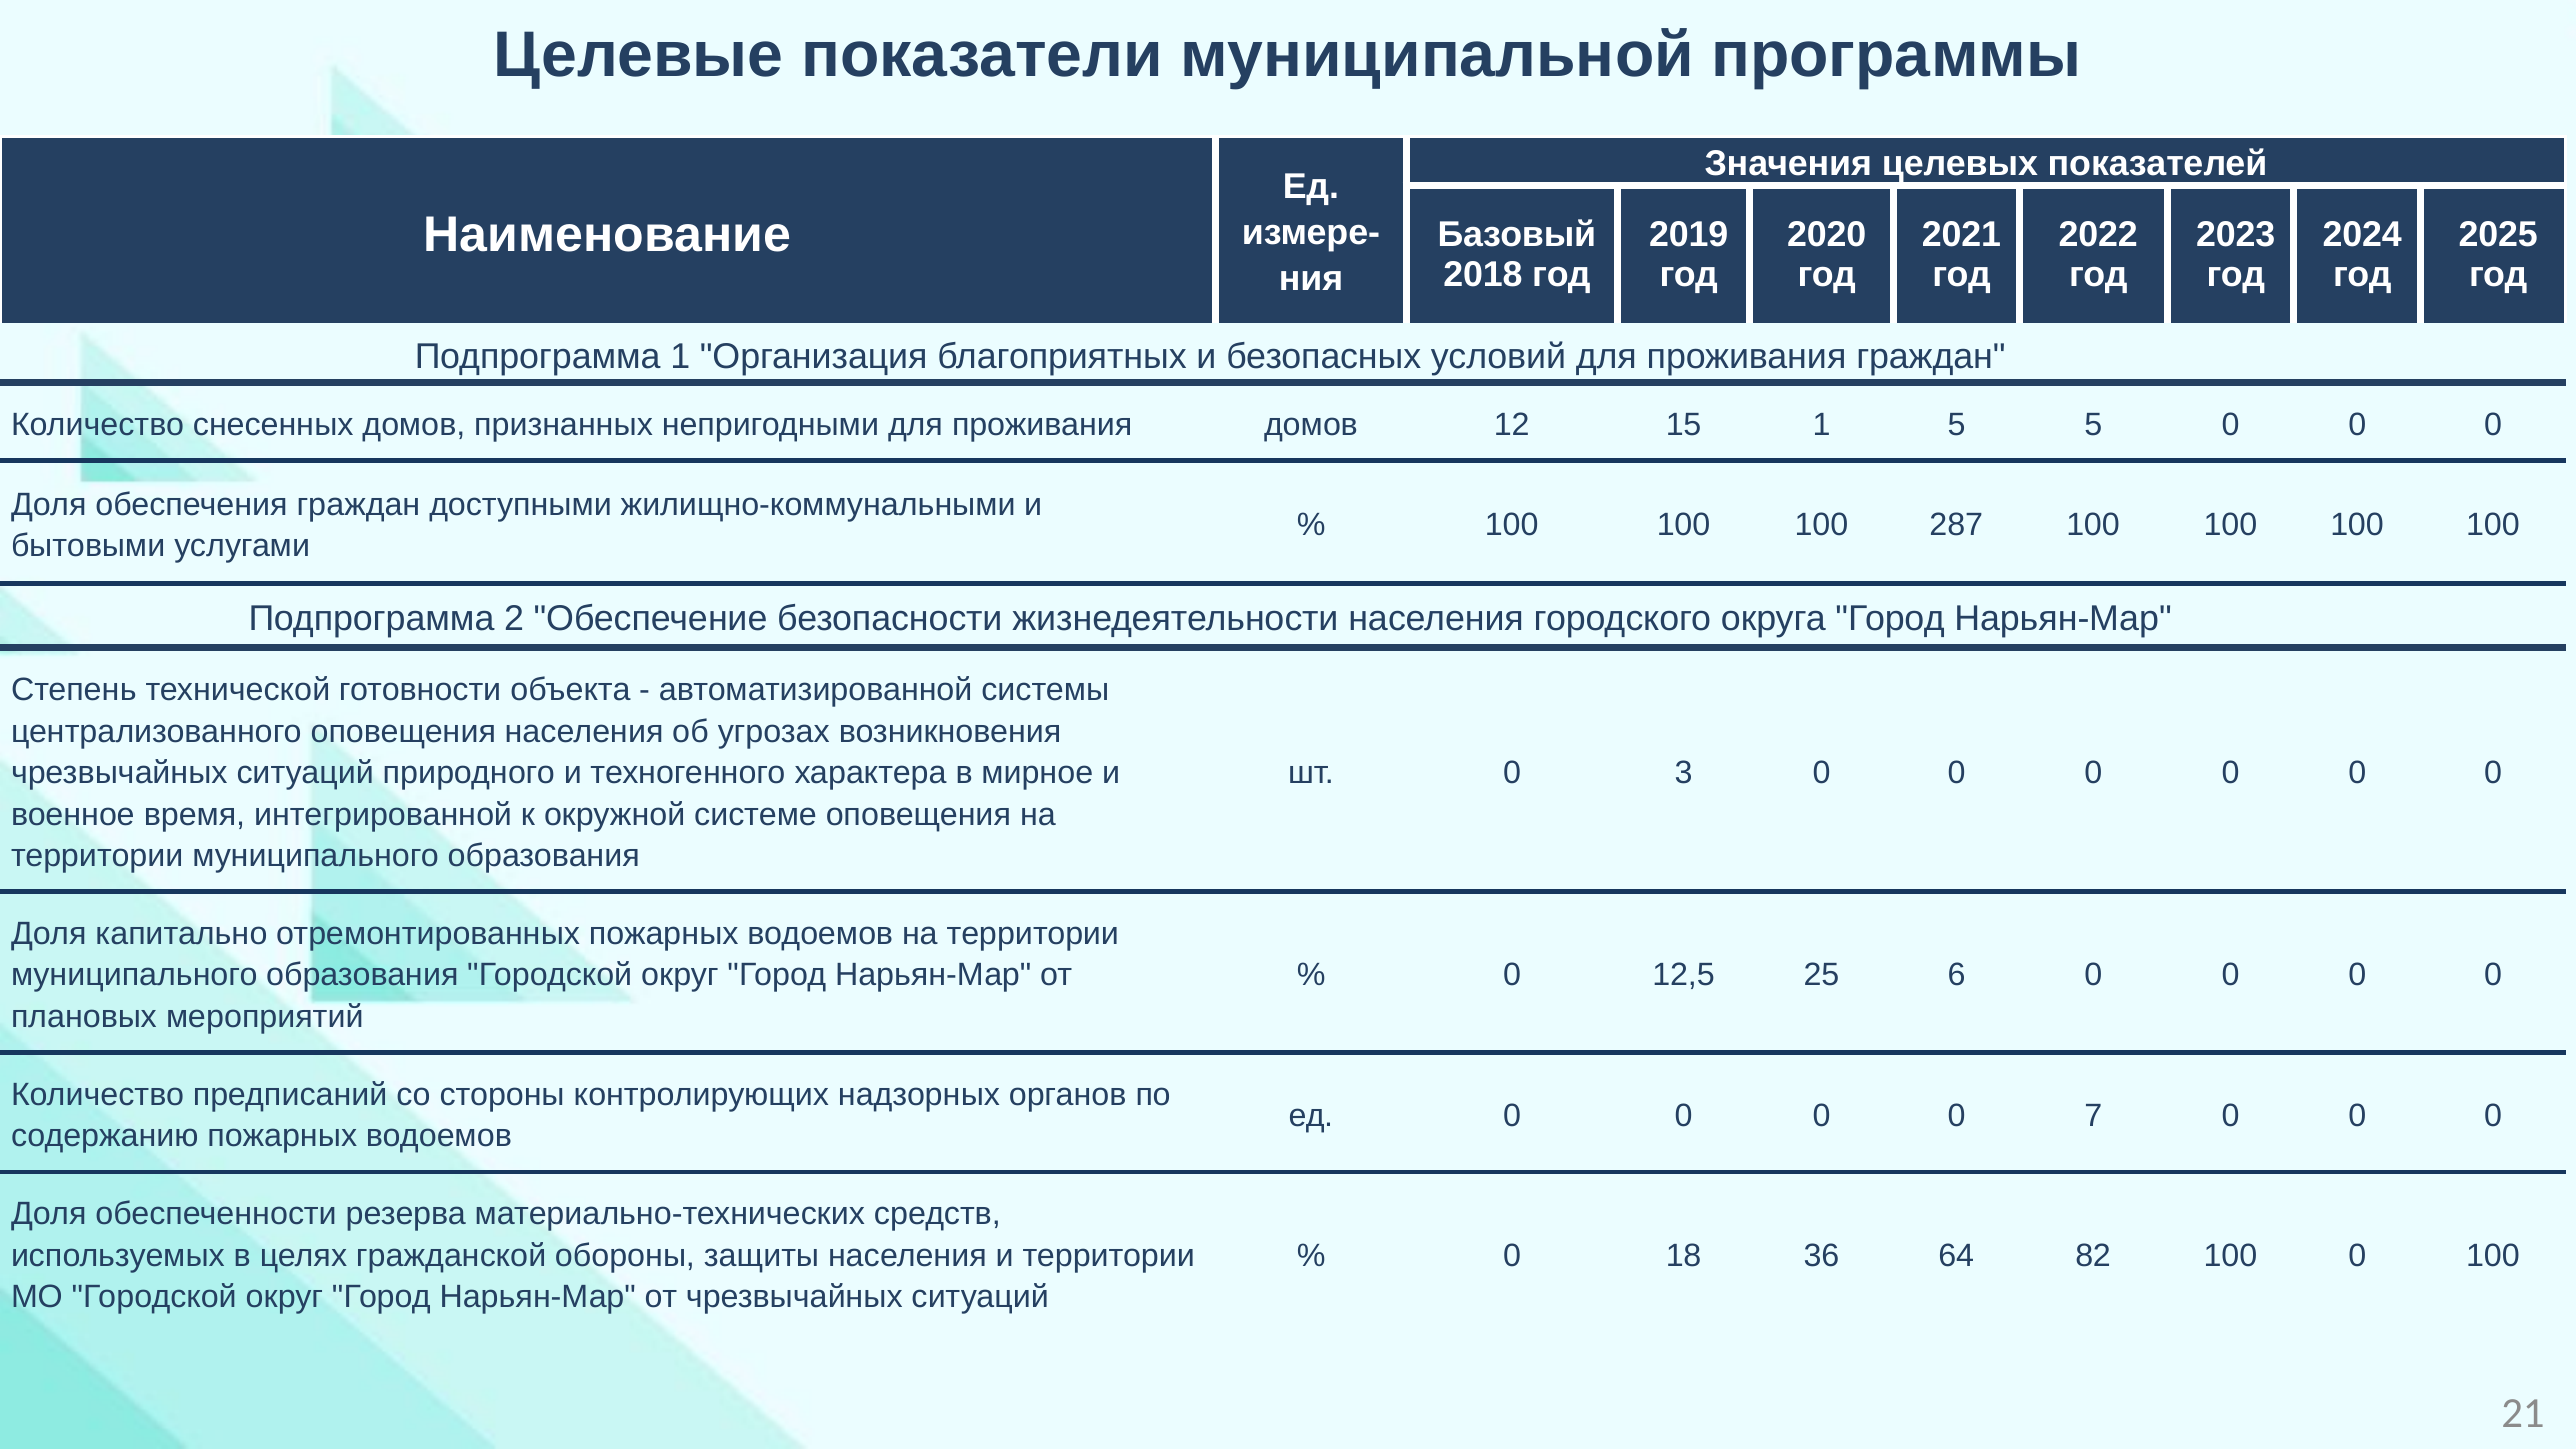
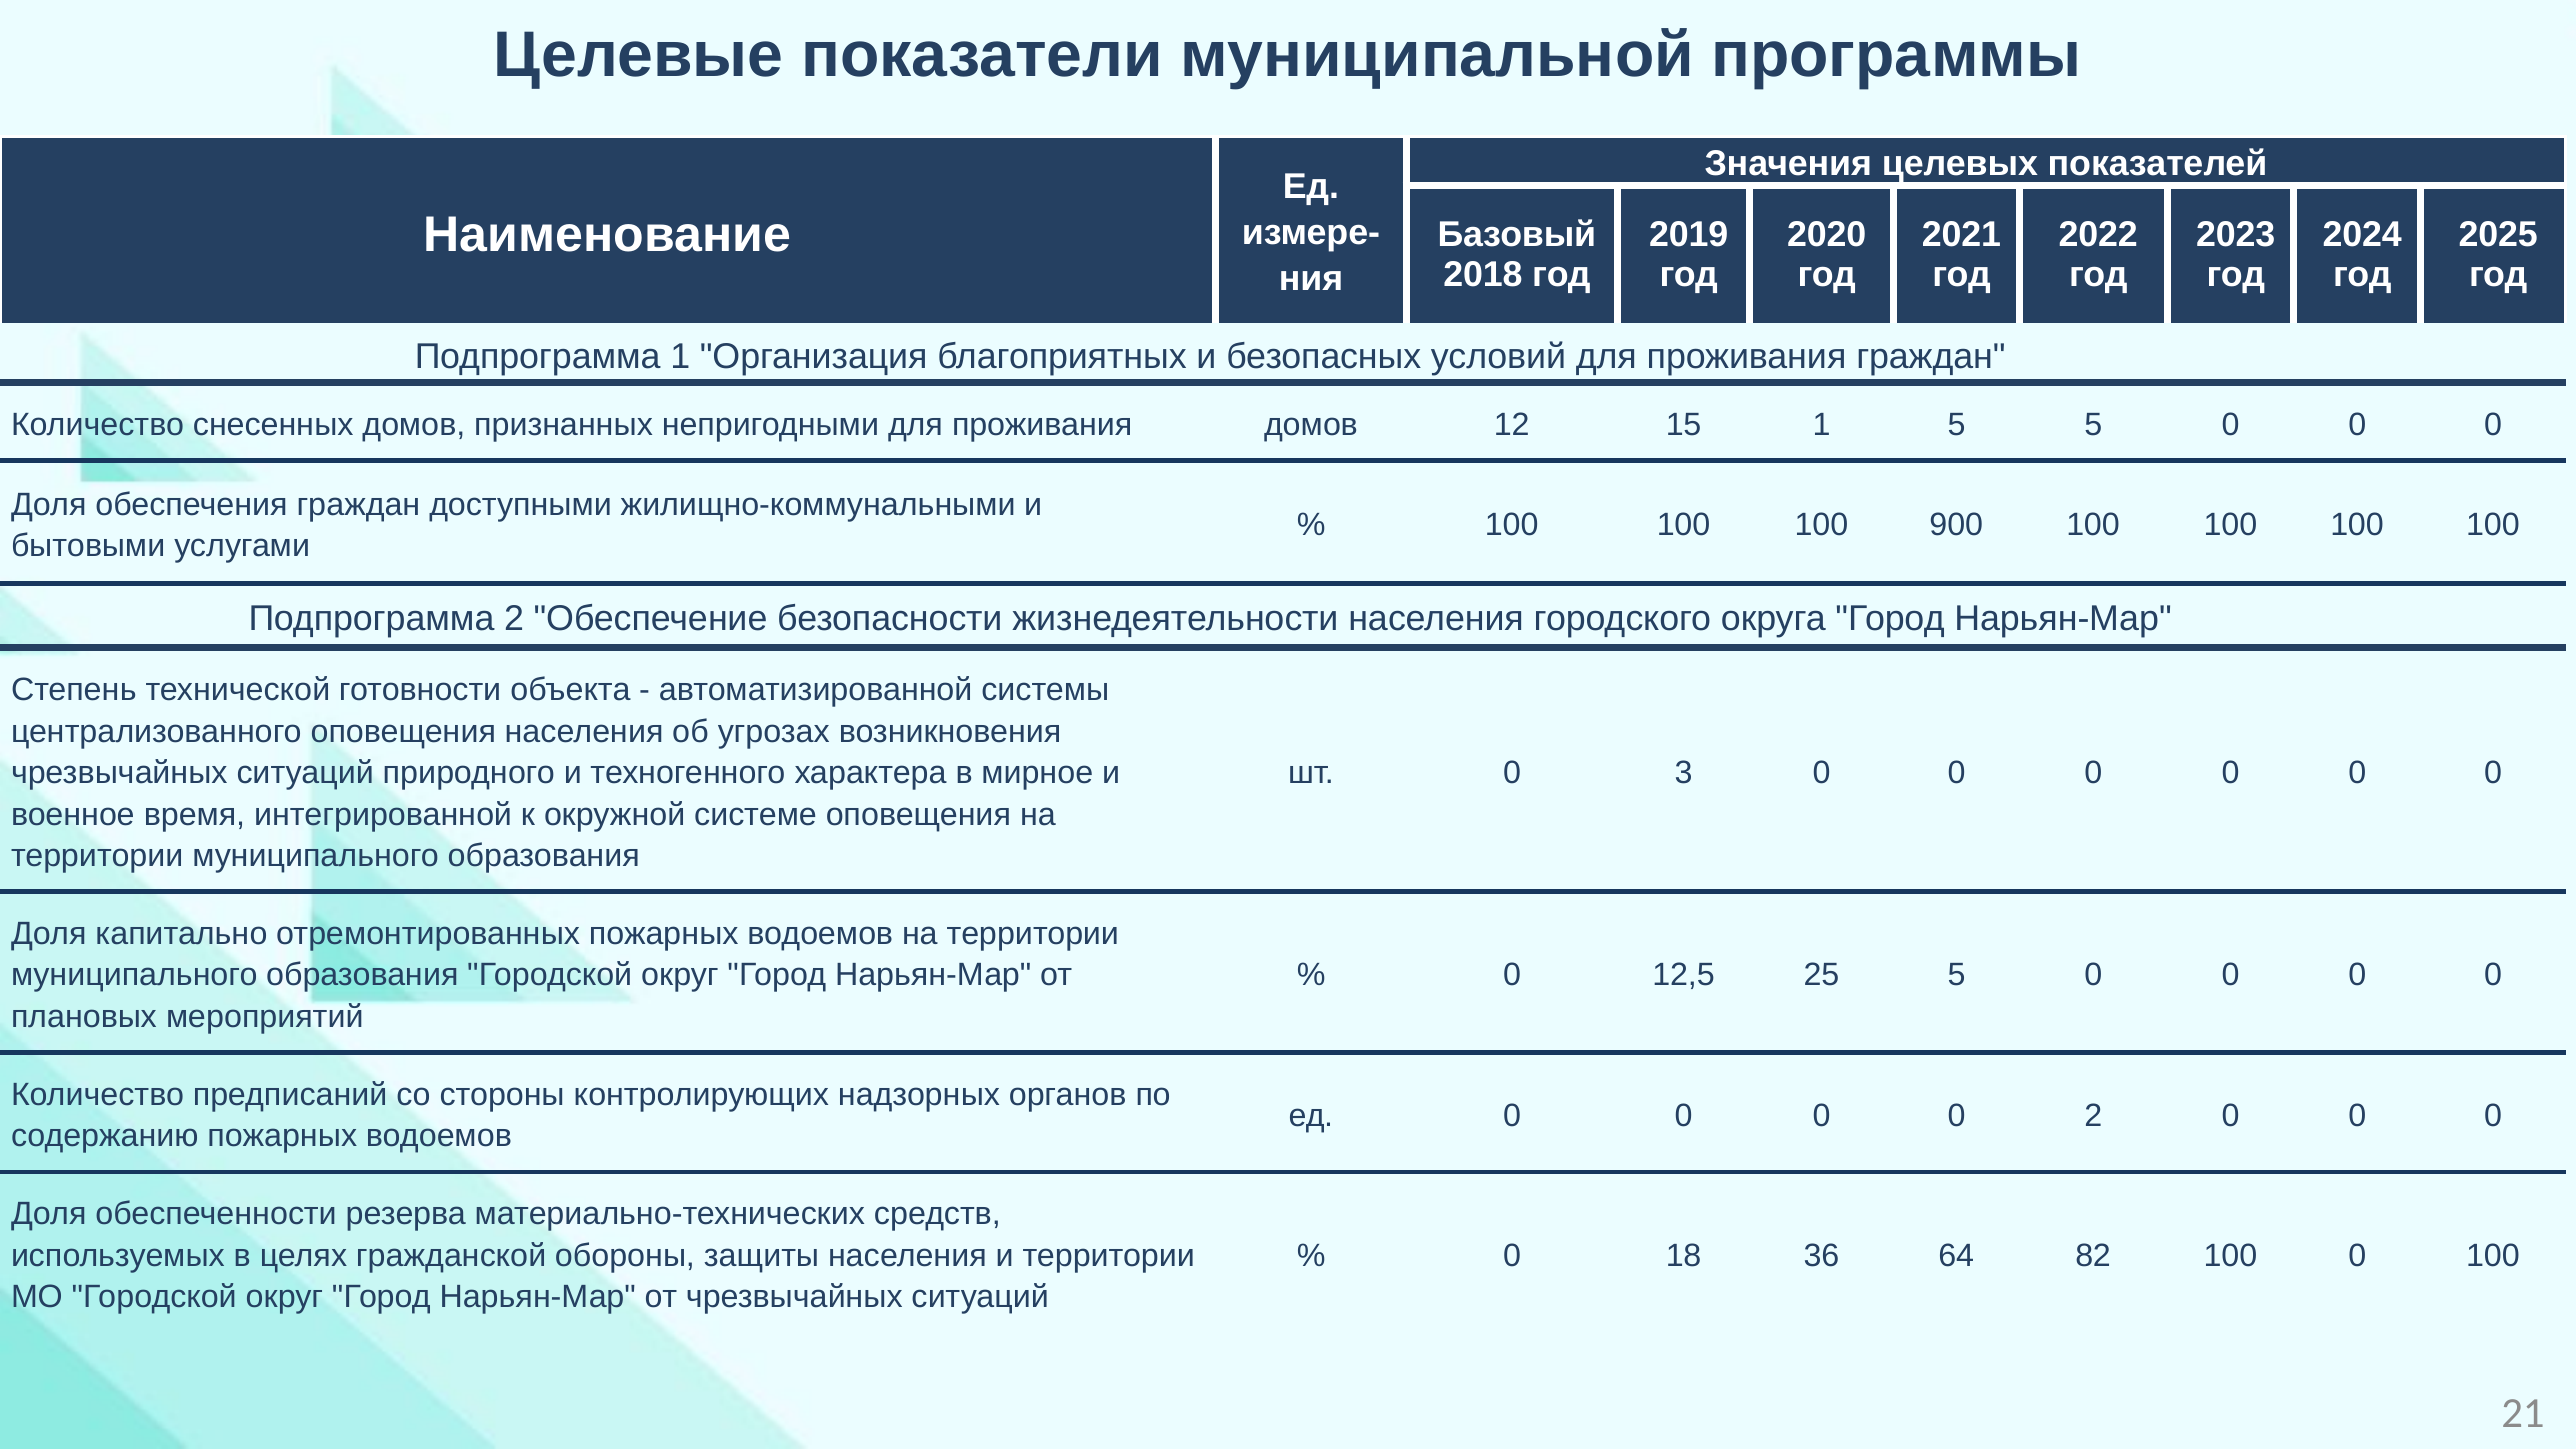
287: 287 -> 900
25 6: 6 -> 5
0 7: 7 -> 2
